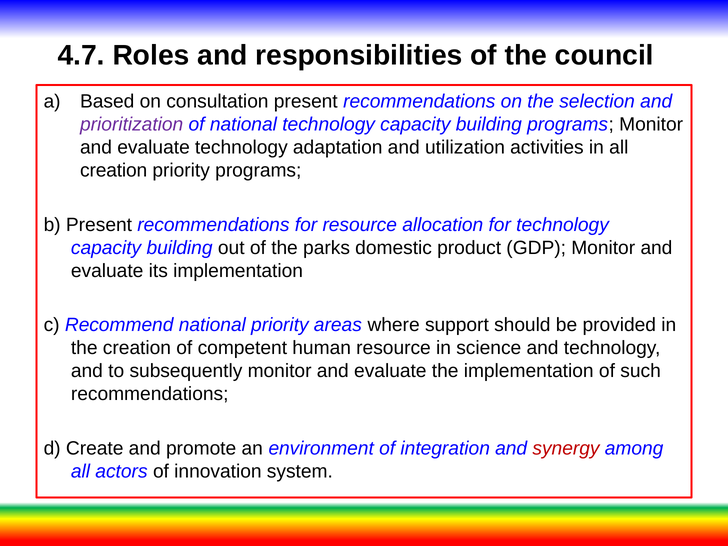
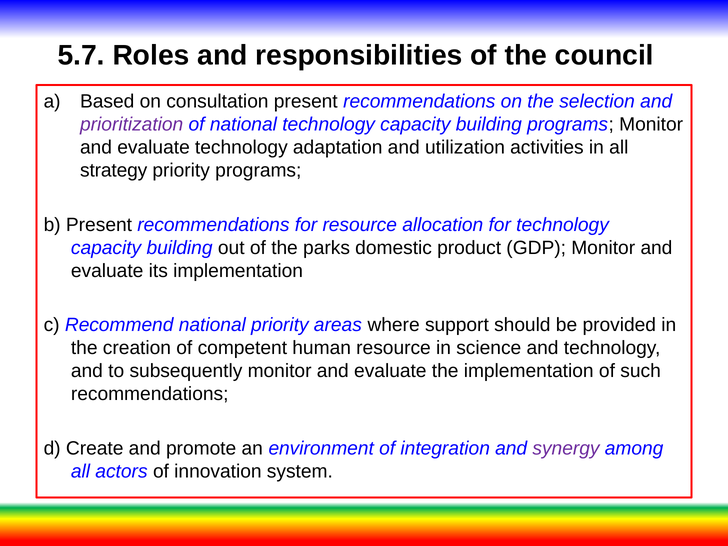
4.7: 4.7 -> 5.7
creation at (114, 171): creation -> strategy
synergy colour: red -> purple
